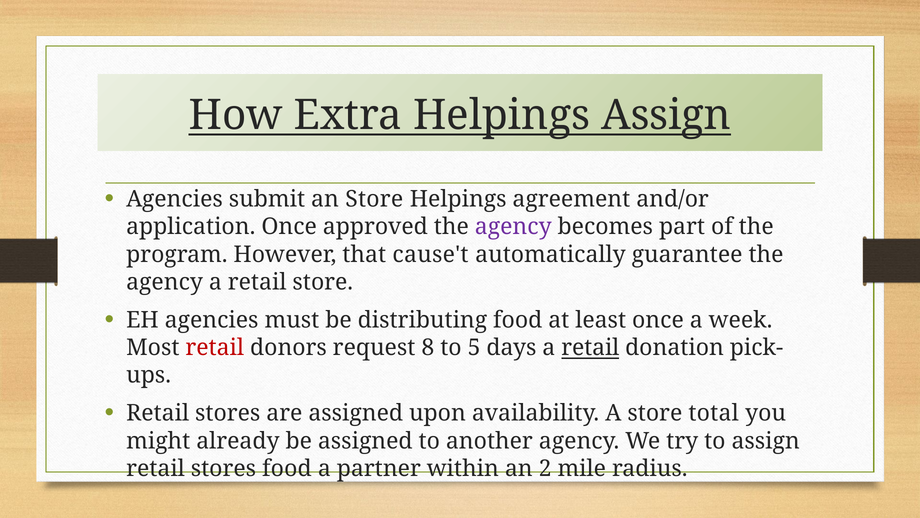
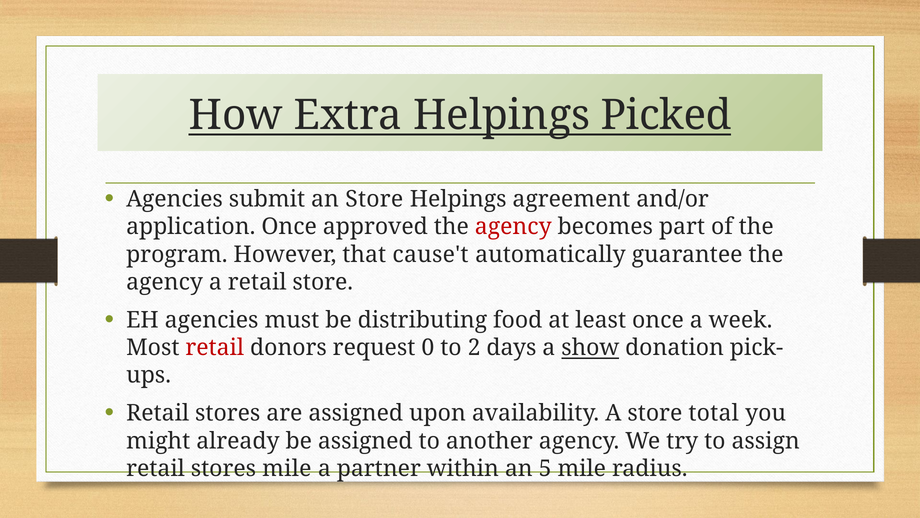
Helpings Assign: Assign -> Picked
agency at (513, 227) colour: purple -> red
8: 8 -> 0
5: 5 -> 2
days a retail: retail -> show
stores food: food -> mile
2: 2 -> 5
